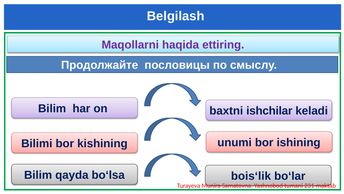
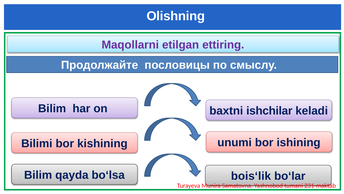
Belgilash: Belgilash -> Olishning
haqida: haqida -> etilgan
